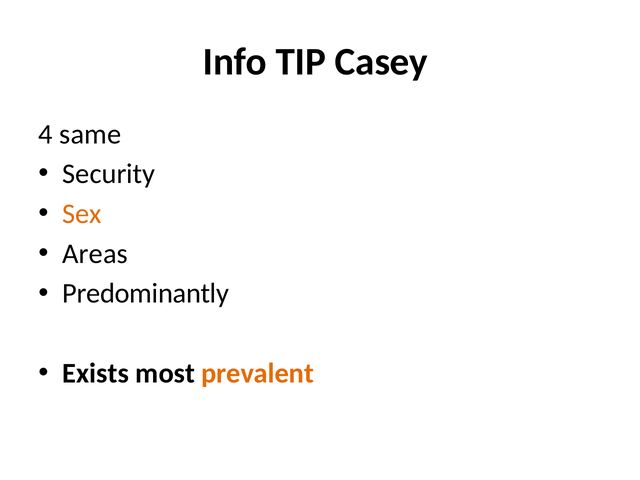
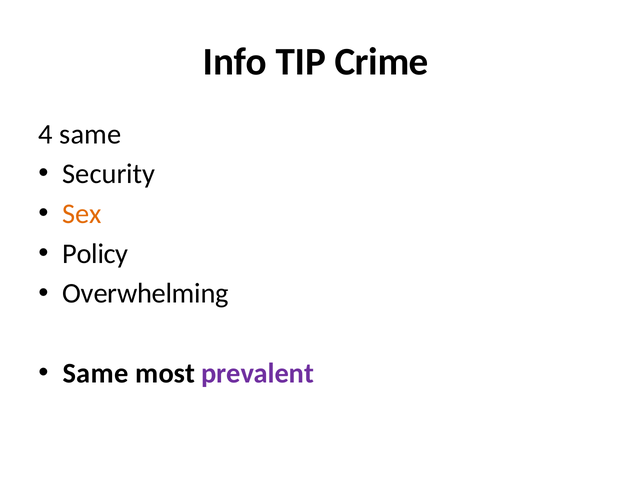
Casey: Casey -> Crime
Areas: Areas -> Policy
Predominantly: Predominantly -> Overwhelming
Exists at (96, 373): Exists -> Same
prevalent colour: orange -> purple
